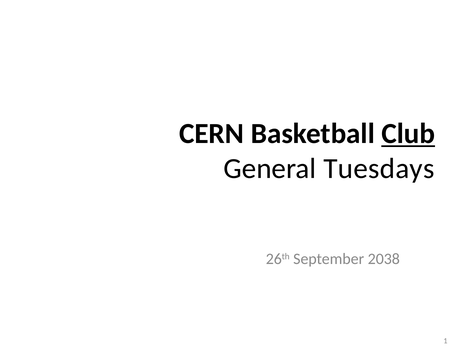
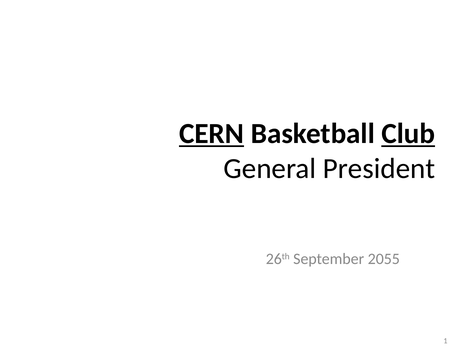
CERN underline: none -> present
Tuesdays: Tuesdays -> President
2038: 2038 -> 2055
